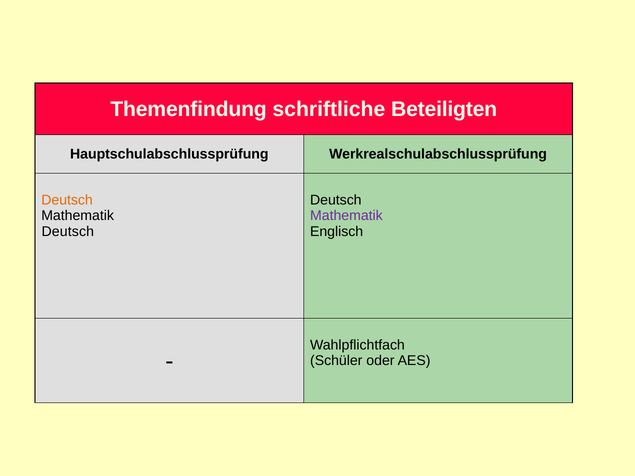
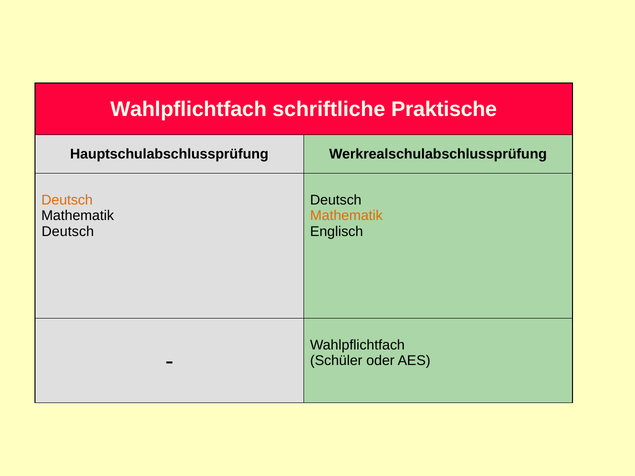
Themenfindung at (189, 109): Themenfindung -> Wahlpflichtfach
Beteiligten: Beteiligten -> Praktische
Mathematik at (346, 216) colour: purple -> orange
